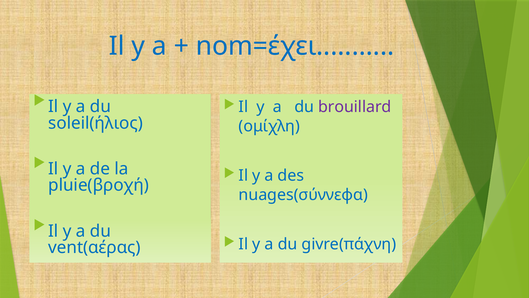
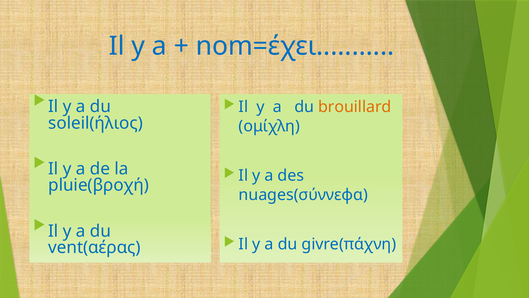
brouillard colour: purple -> orange
